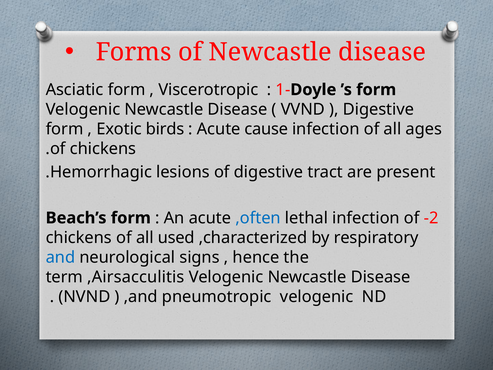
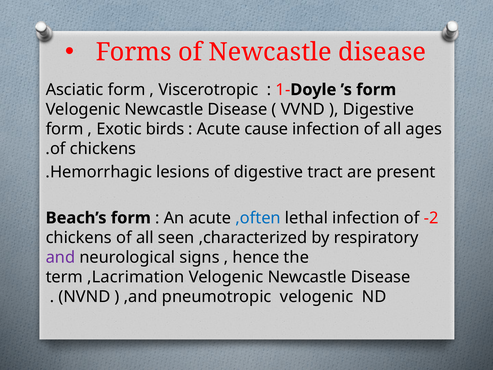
used: used -> seen
and colour: blue -> purple
,Airsacculitis: ,Airsacculitis -> ,Lacrimation
